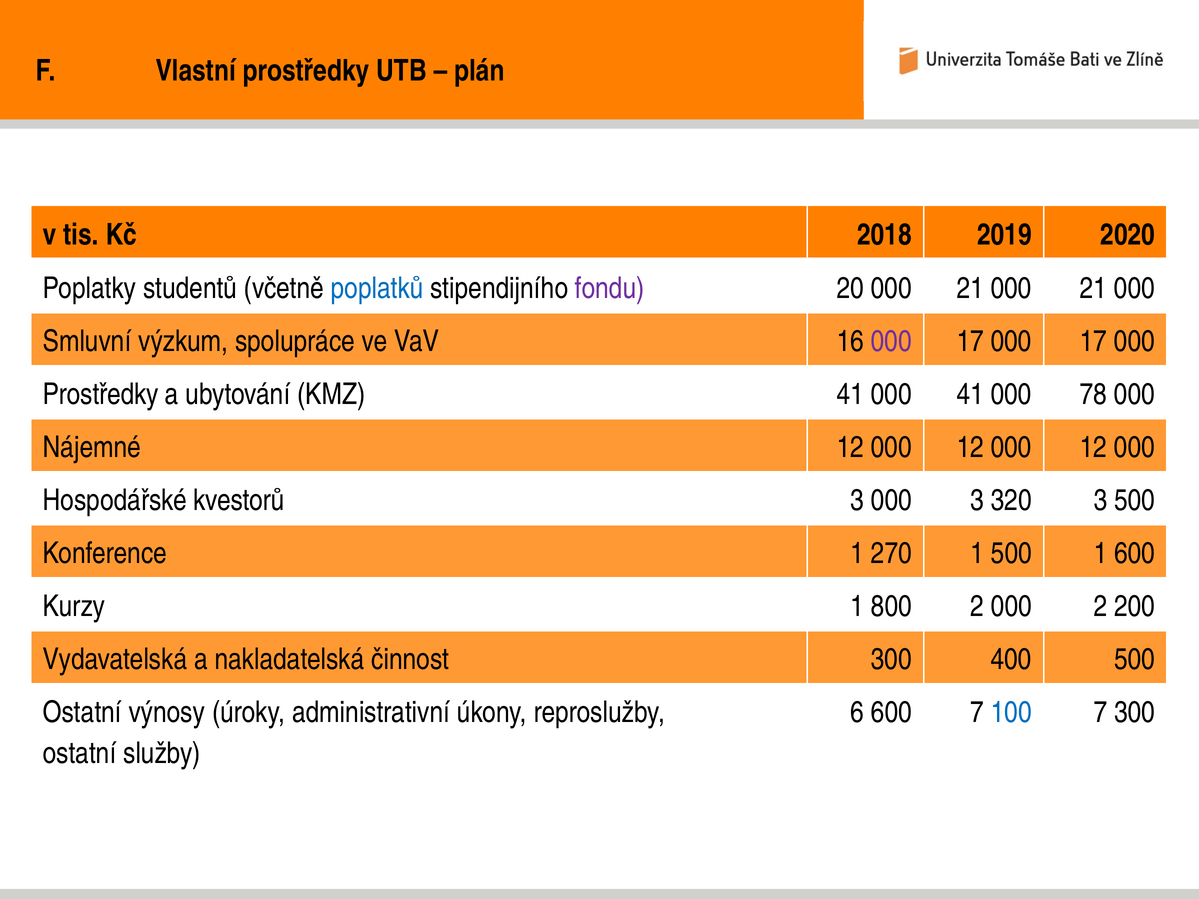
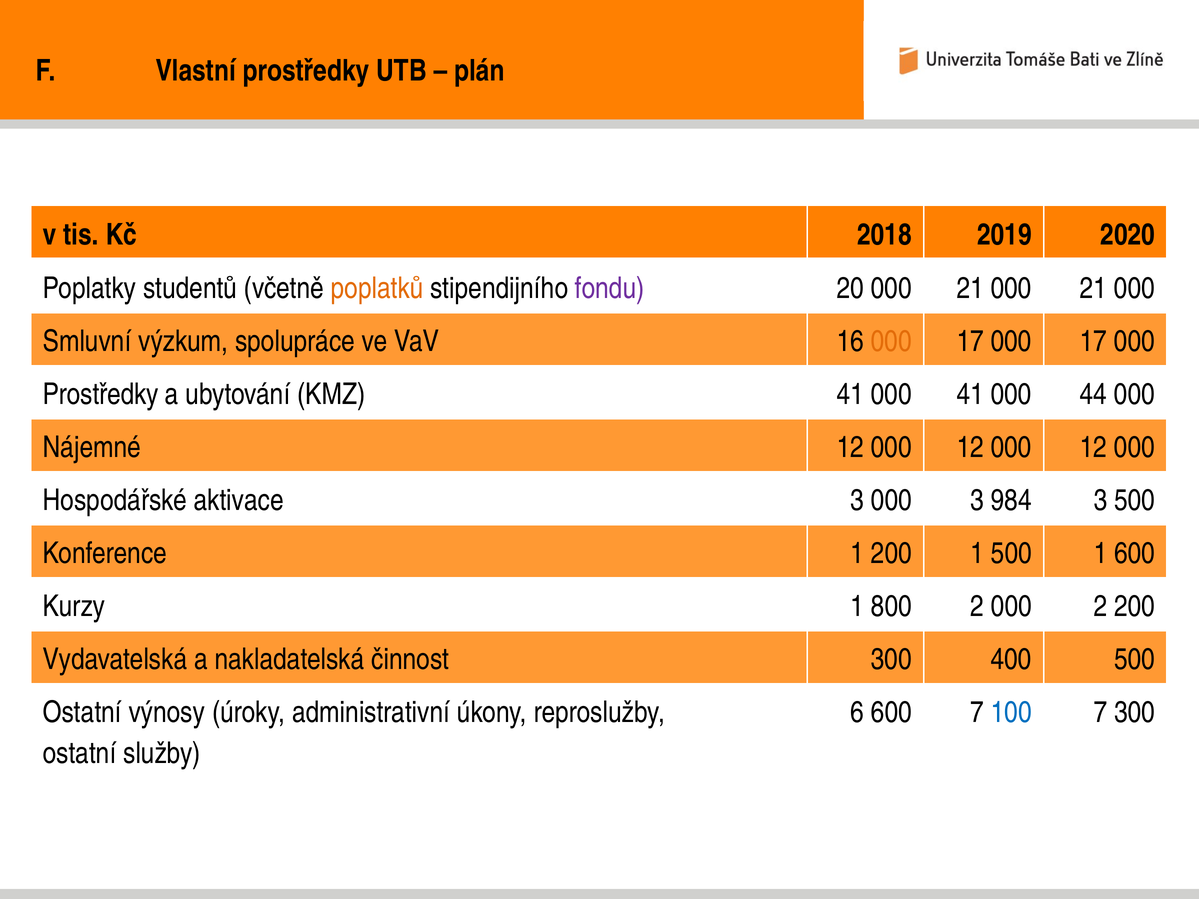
poplatků colour: blue -> orange
000 at (891, 342) colour: purple -> orange
78: 78 -> 44
kvestorů: kvestorů -> aktivace
320: 320 -> 984
1 270: 270 -> 200
